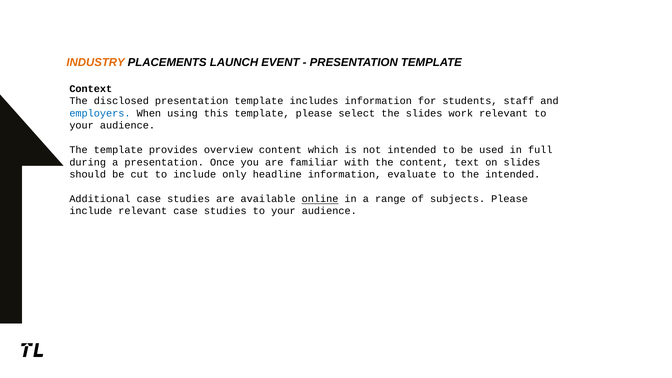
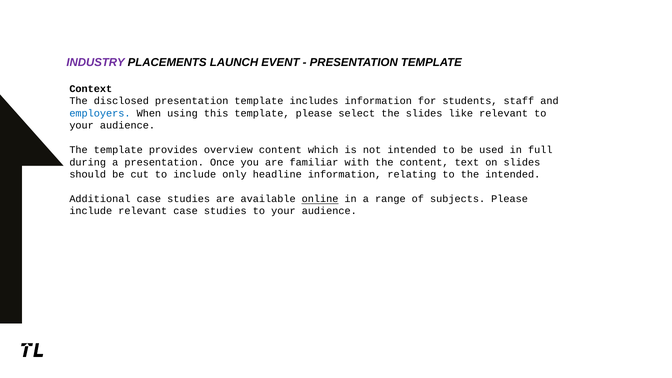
INDUSTRY colour: orange -> purple
work: work -> like
evaluate: evaluate -> relating
